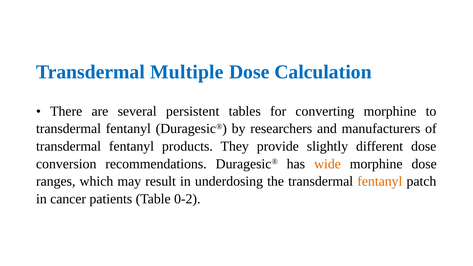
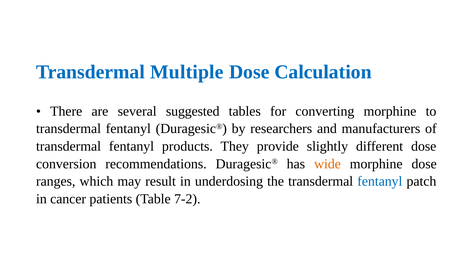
persistent: persistent -> suggested
fentanyl at (380, 181) colour: orange -> blue
0-2: 0-2 -> 7-2
